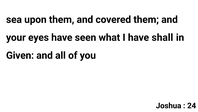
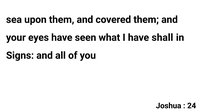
Given: Given -> Signs
